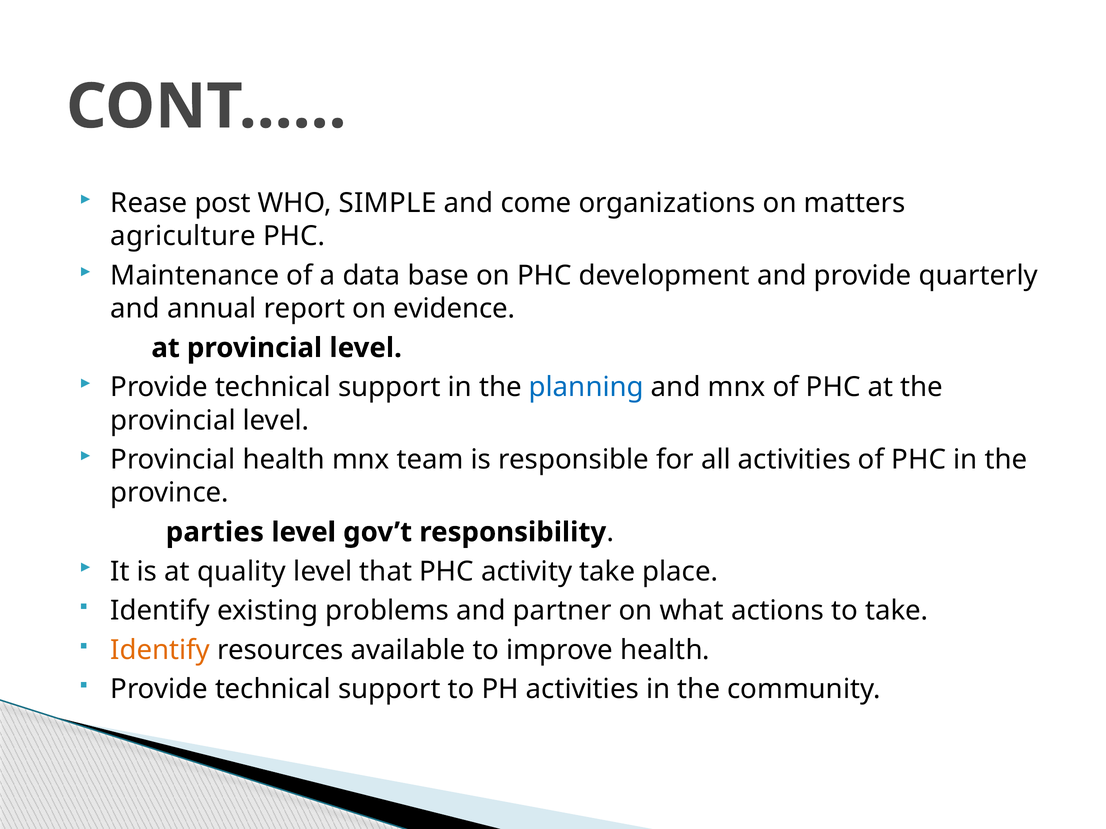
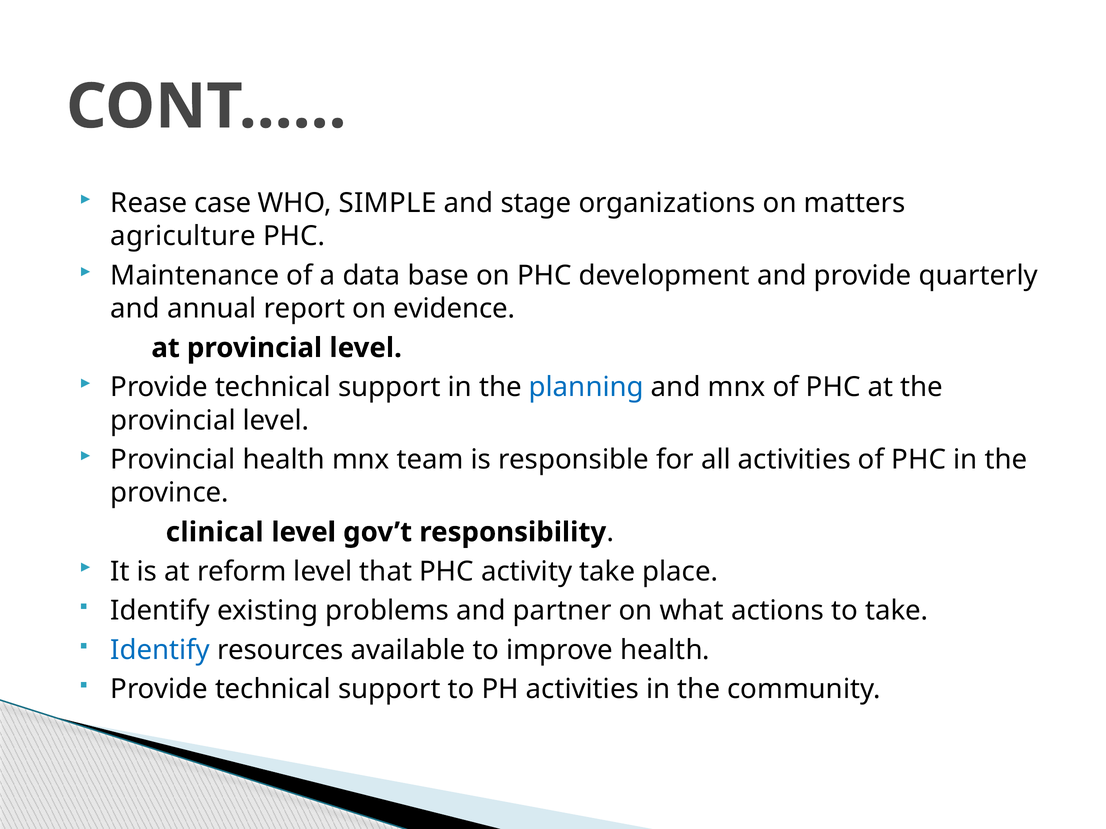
post: post -> case
come: come -> stage
parties: parties -> clinical
quality: quality -> reform
Identify at (160, 650) colour: orange -> blue
